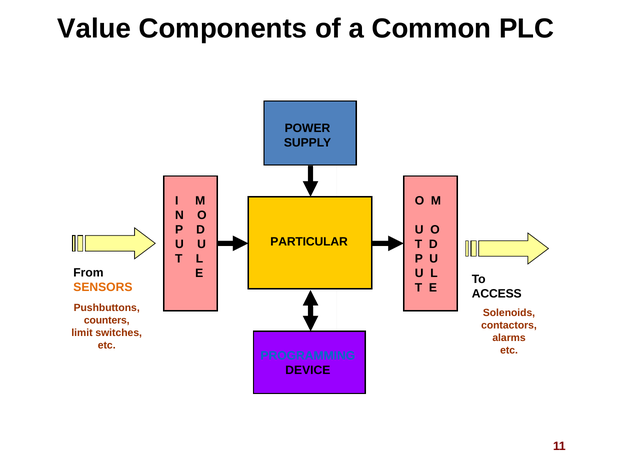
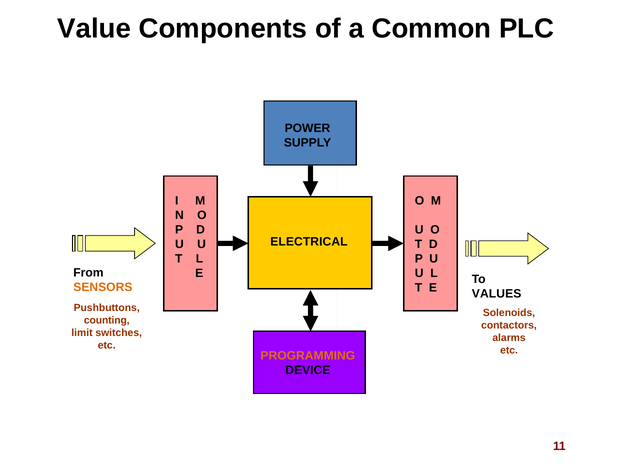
PARTICULAR: PARTICULAR -> ELECTRICAL
ACCESS: ACCESS -> VALUES
counters: counters -> counting
PROGRAMMING colour: blue -> orange
